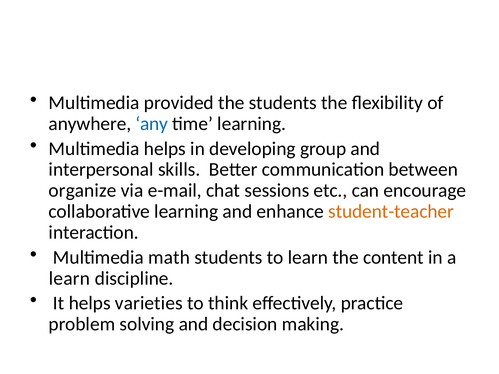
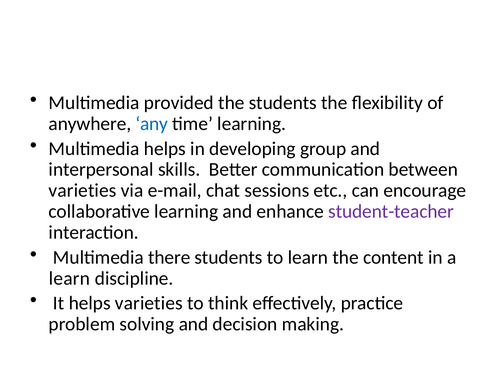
organize at (83, 191): organize -> varieties
student-teacher colour: orange -> purple
math: math -> there
